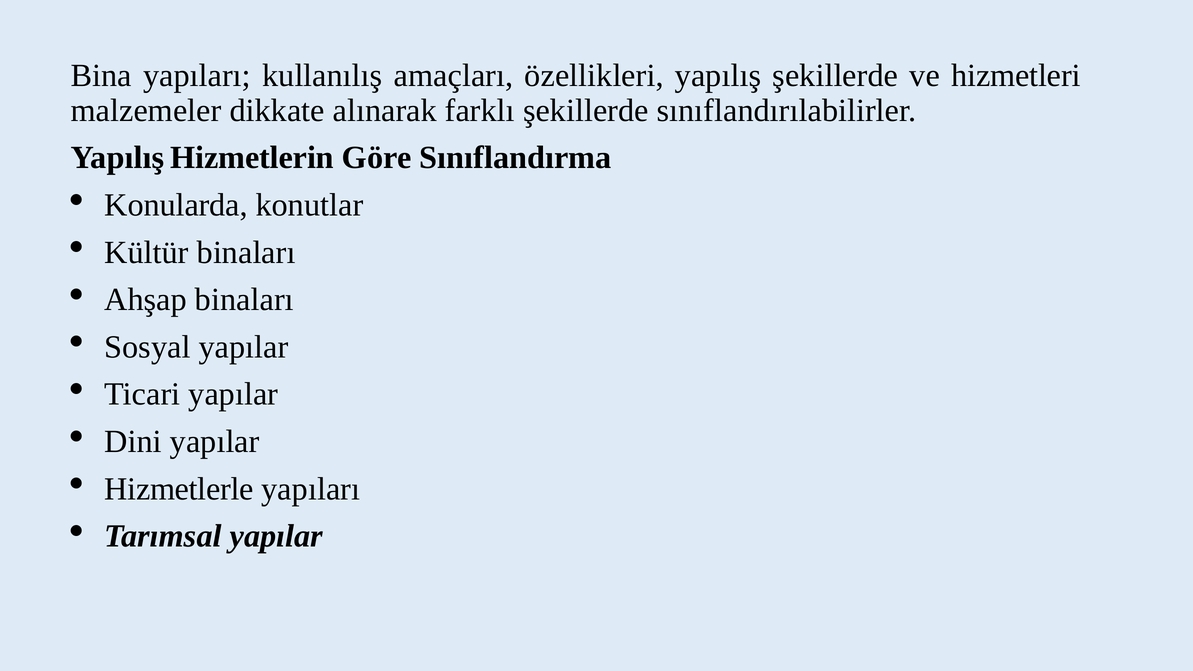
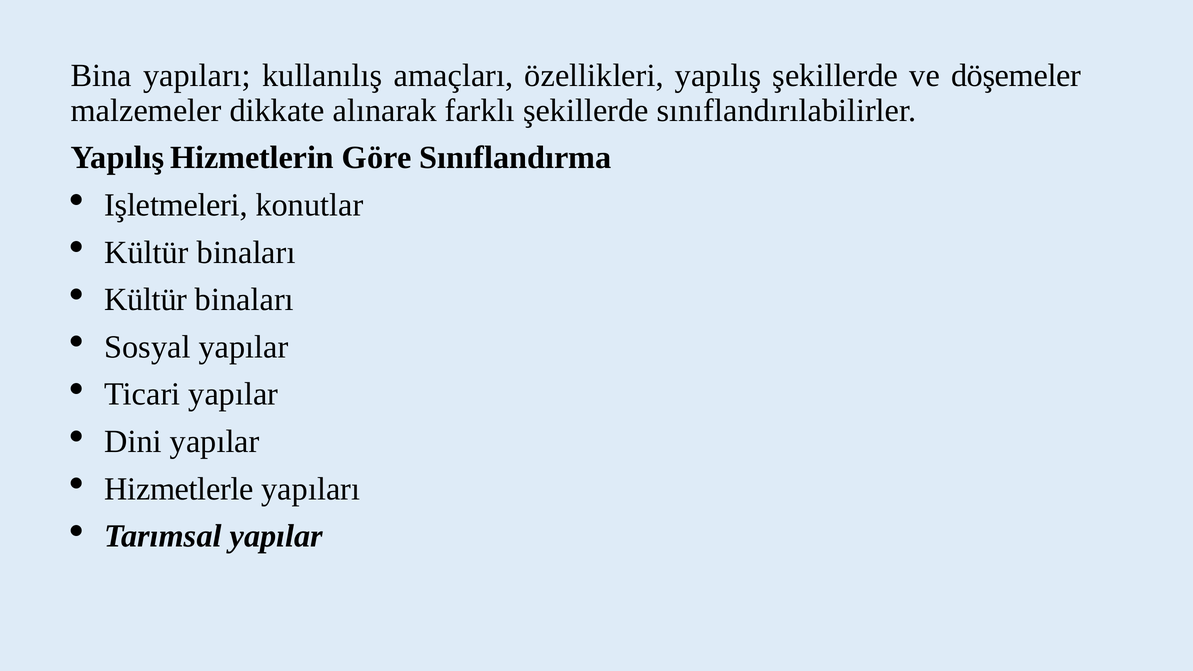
hizmetleri: hizmetleri -> döşemeler
Konularda: Konularda -> Işletmeleri
Ahşap at (146, 300): Ahşap -> Kültür
